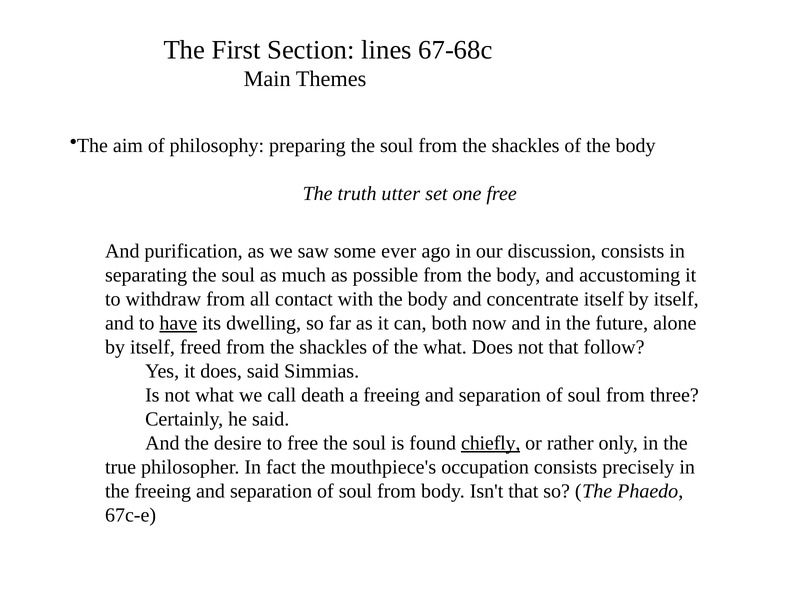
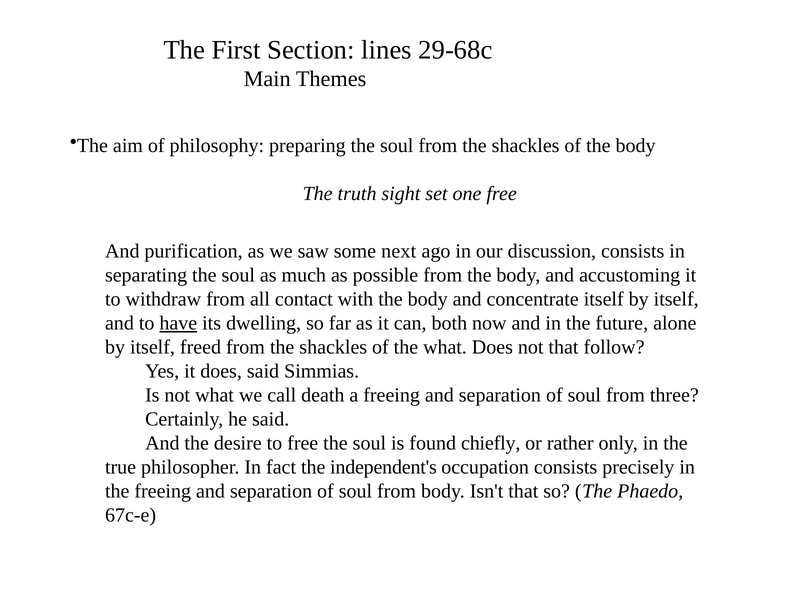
67-68c: 67-68c -> 29-68c
utter: utter -> sight
ever: ever -> next
chiefly underline: present -> none
mouthpiece's: mouthpiece's -> independent's
